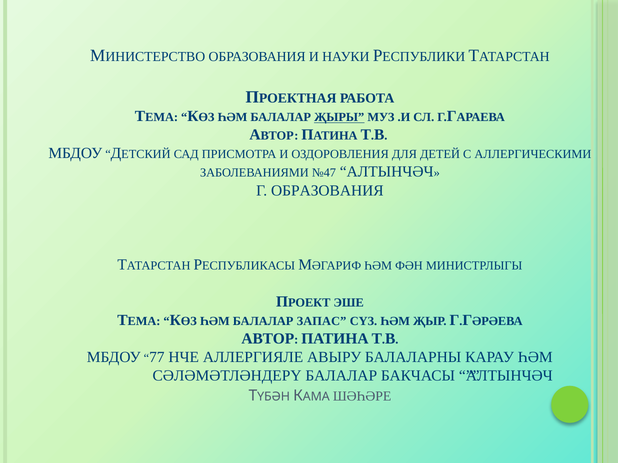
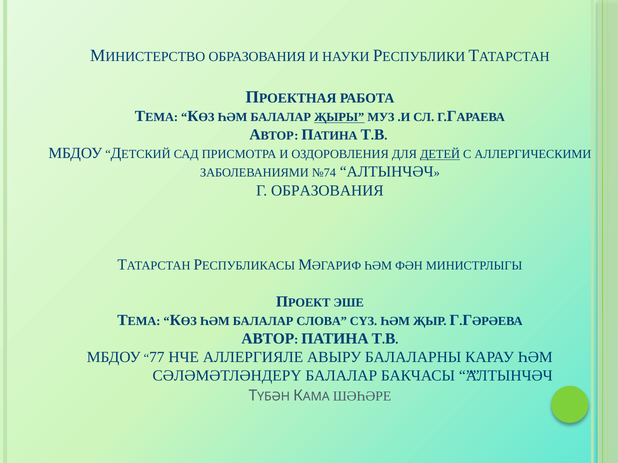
ДЕТЕЙ underline: none -> present
№47: №47 -> №74
ЗАПАС: ЗАПАС -> СЛОВА
